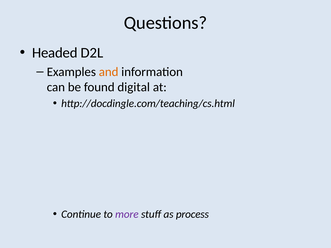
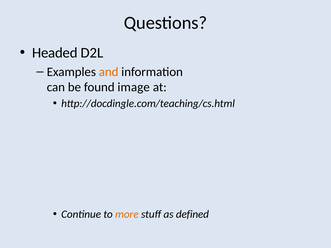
digital: digital -> image
more colour: purple -> orange
process: process -> defined
